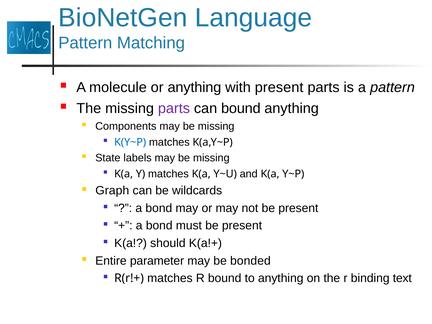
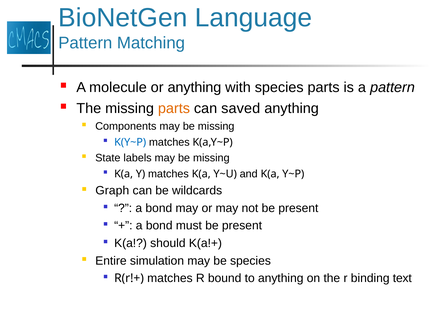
with present: present -> species
parts at (174, 109) colour: purple -> orange
can bound: bound -> saved
parameter: parameter -> simulation
be bonded: bonded -> species
